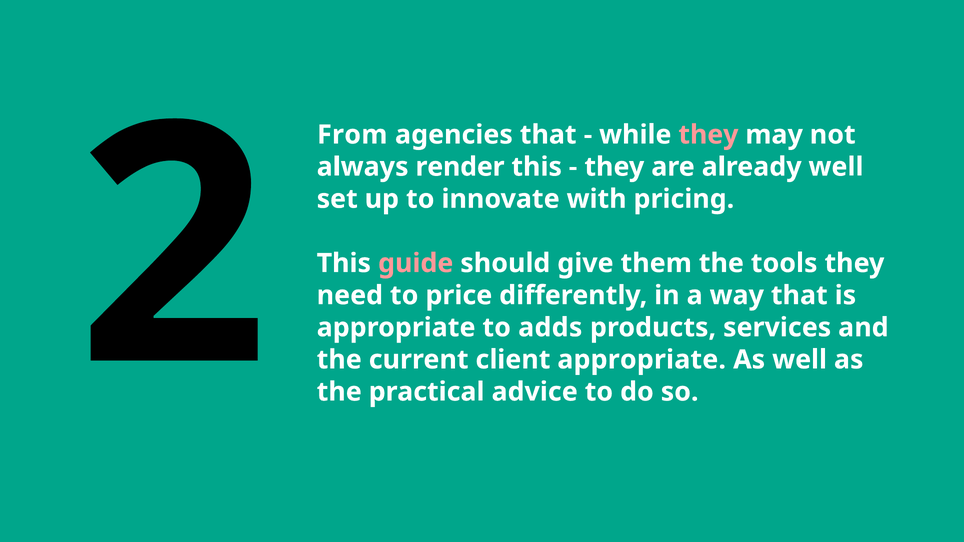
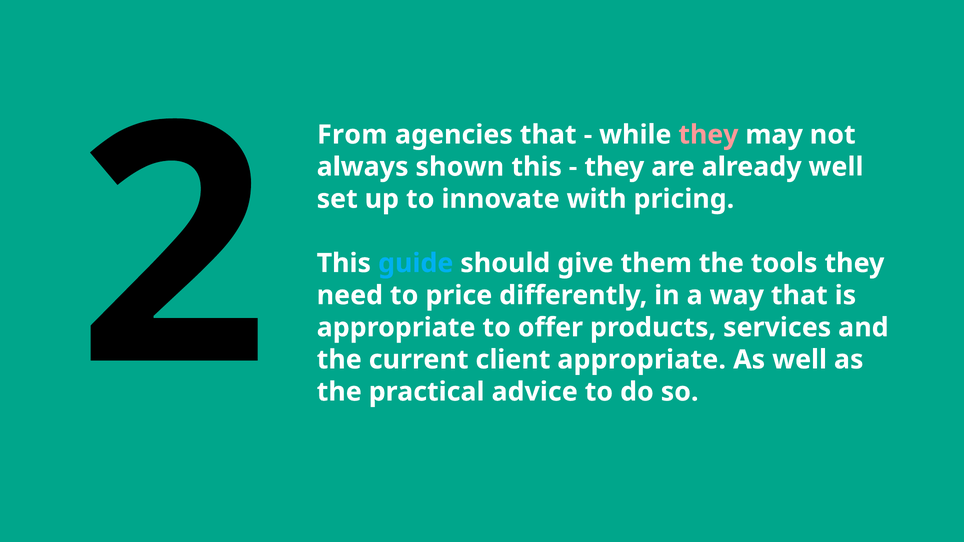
render: render -> shown
guide colour: pink -> light blue
adds: adds -> offer
